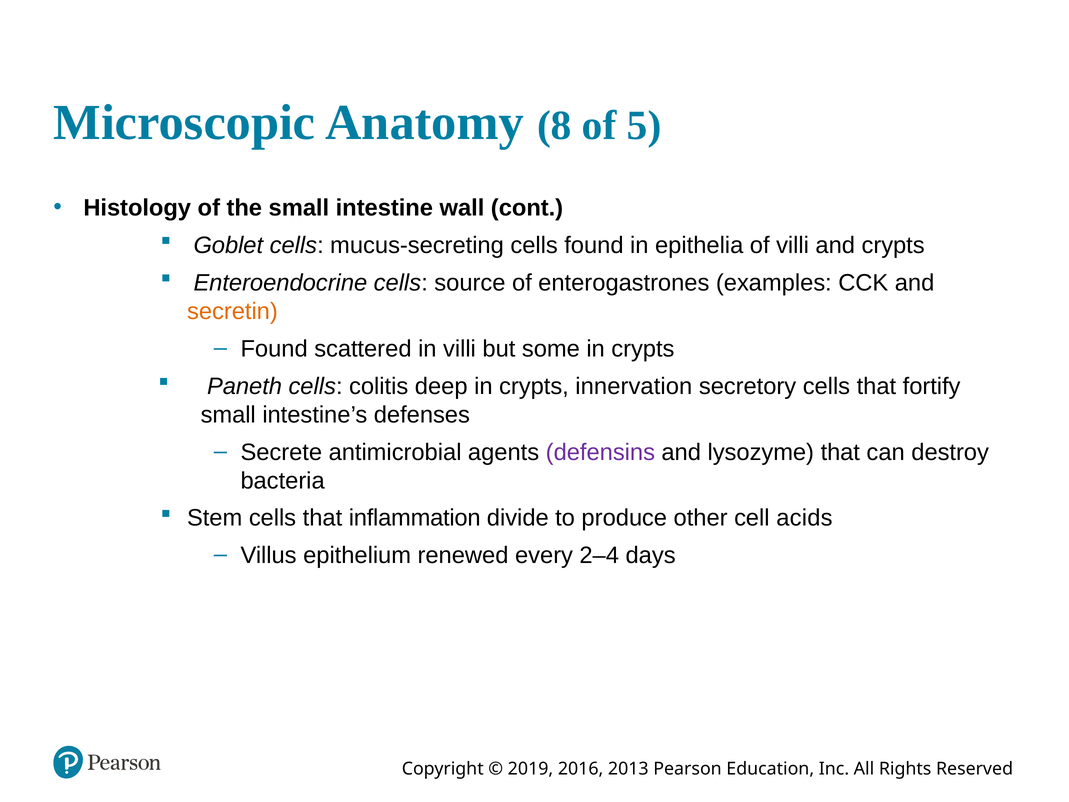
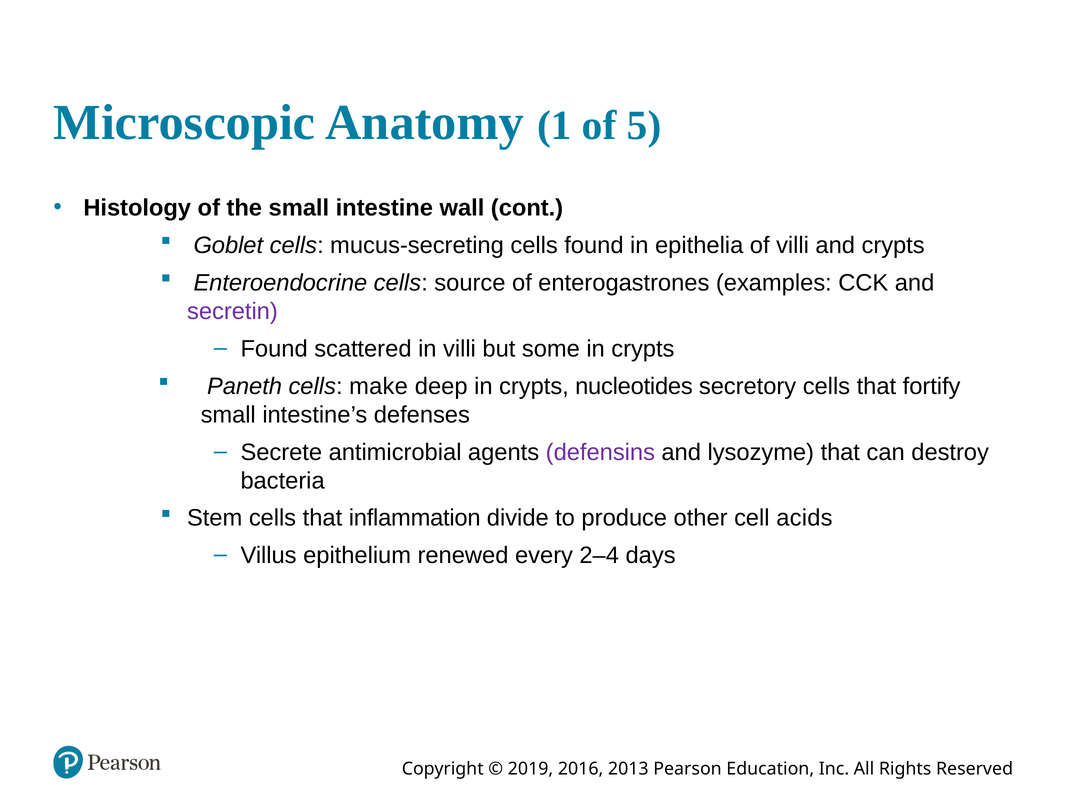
8: 8 -> 1
secretin colour: orange -> purple
colitis: colitis -> make
innervation: innervation -> nucleotides
